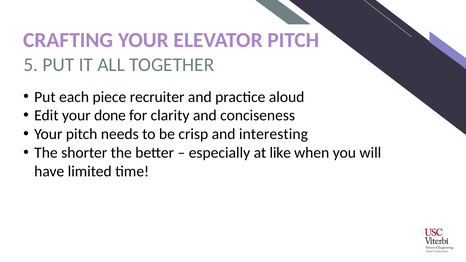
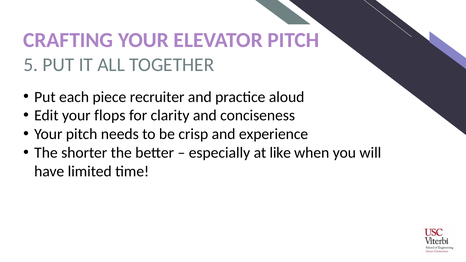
done: done -> flops
interesting: interesting -> experience
